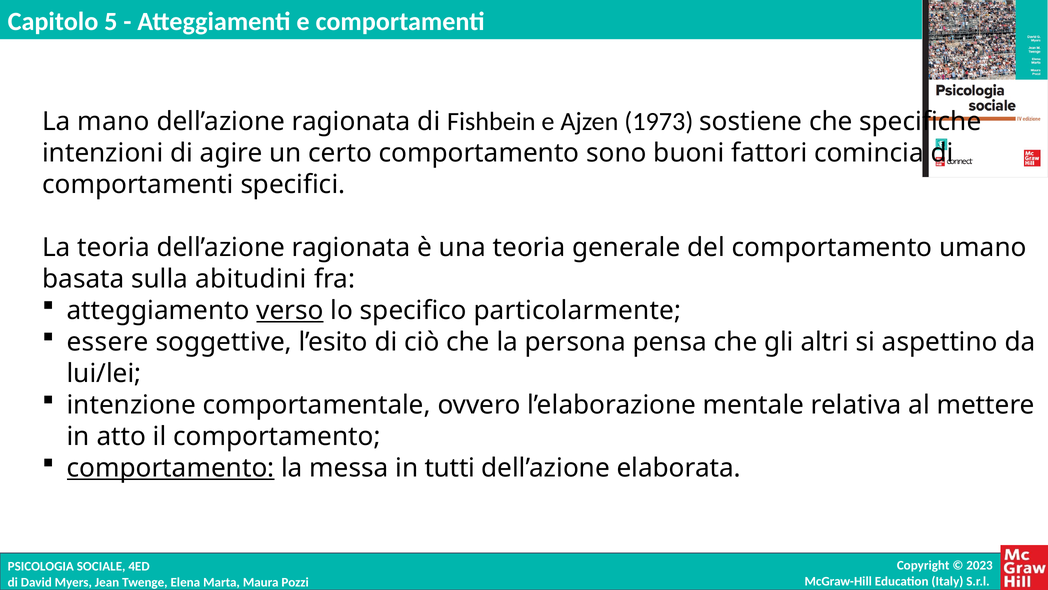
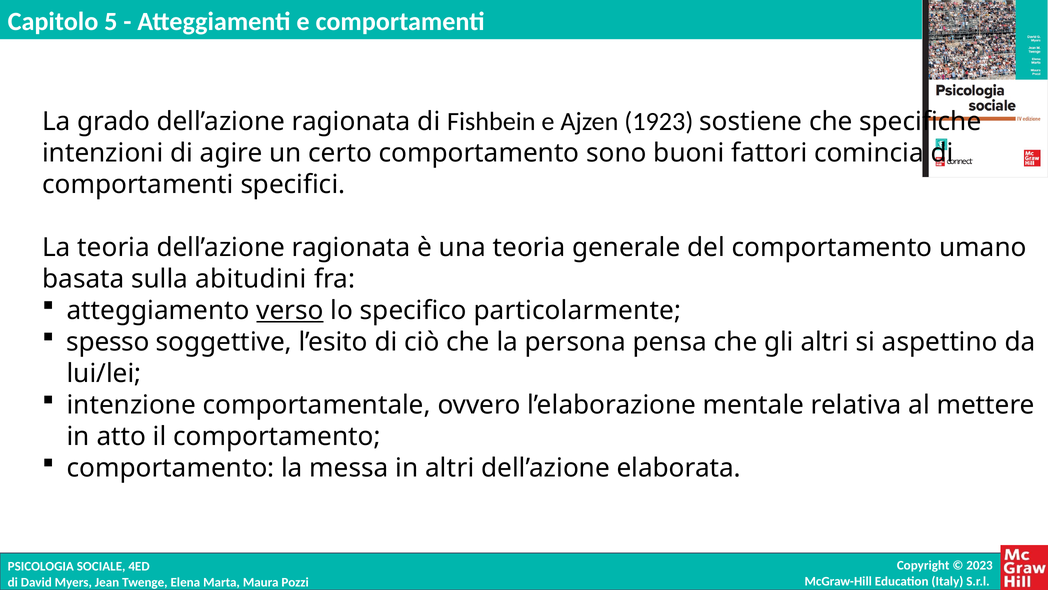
mano: mano -> grado
1973: 1973 -> 1923
essere: essere -> spesso
comportamento at (171, 468) underline: present -> none
in tutti: tutti -> altri
